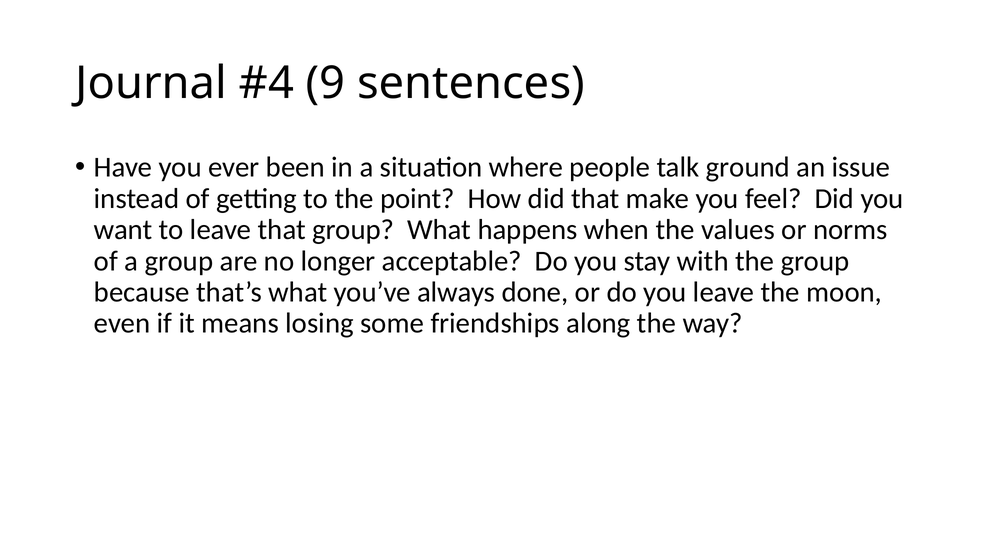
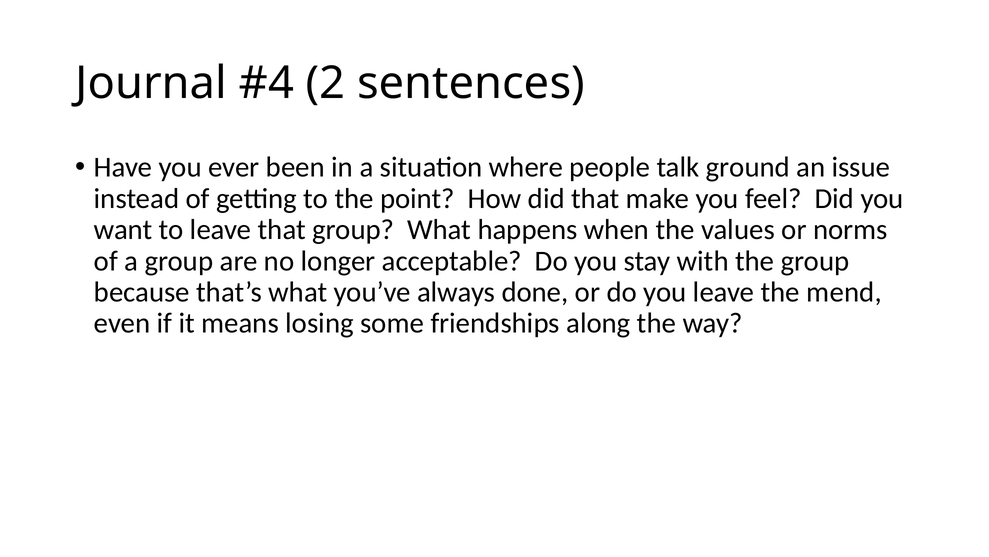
9: 9 -> 2
moon: moon -> mend
